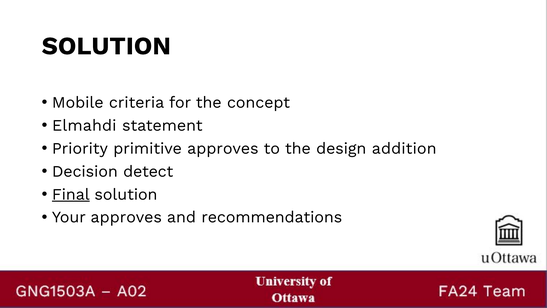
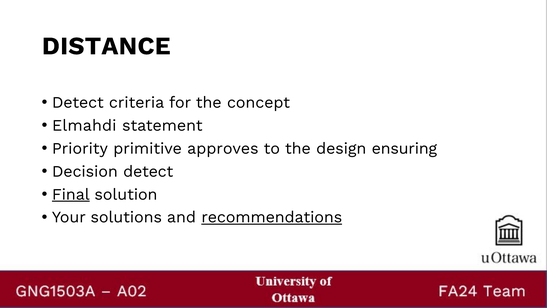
SOLUTION at (106, 46): SOLUTION -> DISTANCE
Mobile at (78, 102): Mobile -> Detect
addition: addition -> ensuring
Your approves: approves -> solutions
recommendations underline: none -> present
